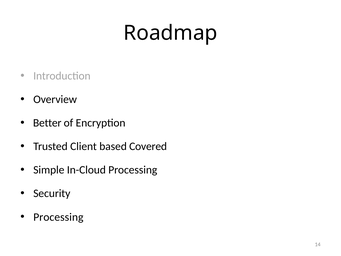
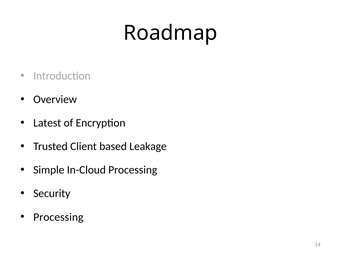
Better: Better -> Latest
Covered: Covered -> Leakage
